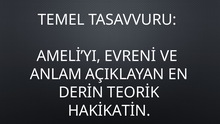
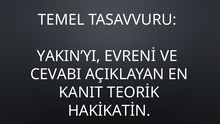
AMELİ’YI: AMELİ’YI -> YAKIN’YI
ANLAM: ANLAM -> CEVABI
DERİN: DERİN -> KANIT
